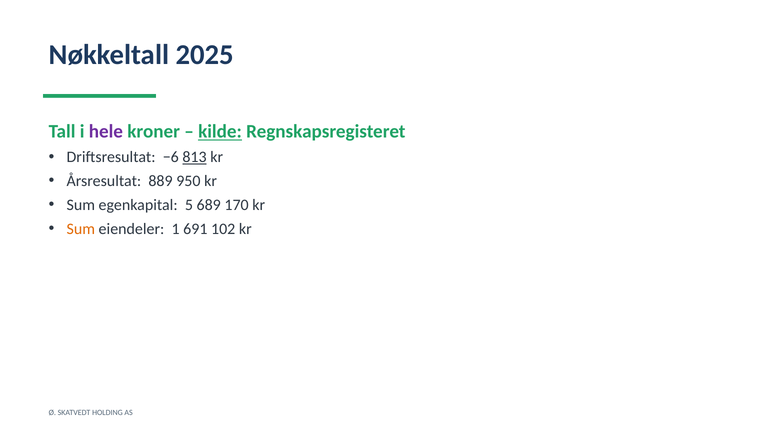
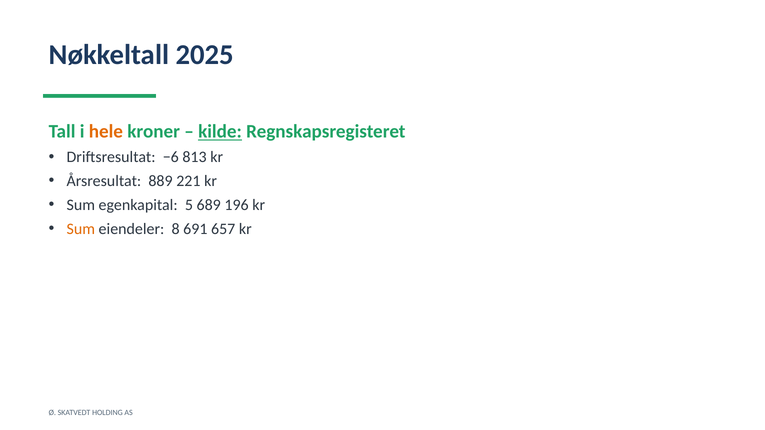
hele colour: purple -> orange
813 underline: present -> none
950: 950 -> 221
170: 170 -> 196
1: 1 -> 8
102: 102 -> 657
